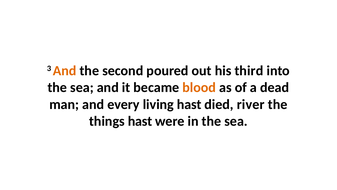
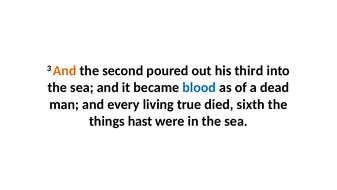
blood colour: orange -> blue
living hast: hast -> true
river: river -> sixth
